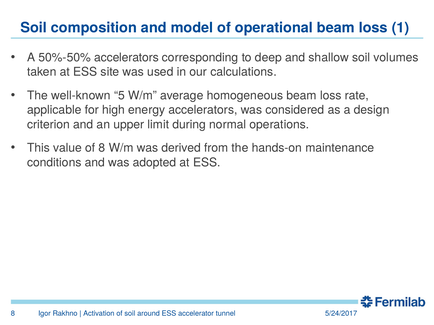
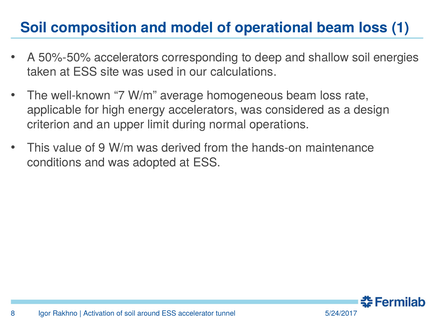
volumes: volumes -> energies
5: 5 -> 7
of 8: 8 -> 9
